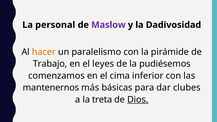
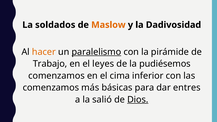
personal: personal -> soldados
Maslow colour: purple -> orange
paralelismo underline: none -> present
mantenernos at (51, 88): mantenernos -> comenzamos
clubes: clubes -> entres
treta: treta -> salió
